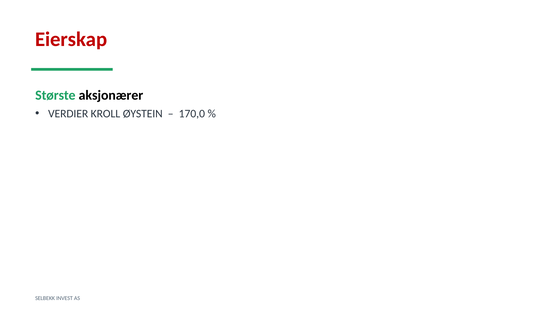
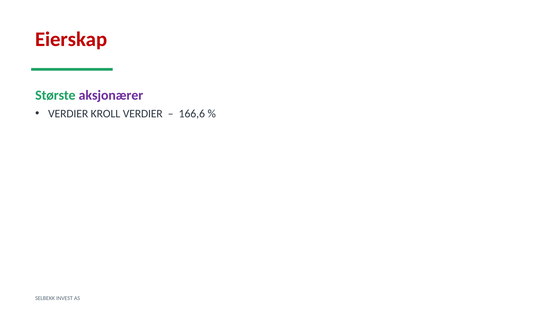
aksjonærer colour: black -> purple
KROLL ØYSTEIN: ØYSTEIN -> VERDIER
170,0: 170,0 -> 166,6
